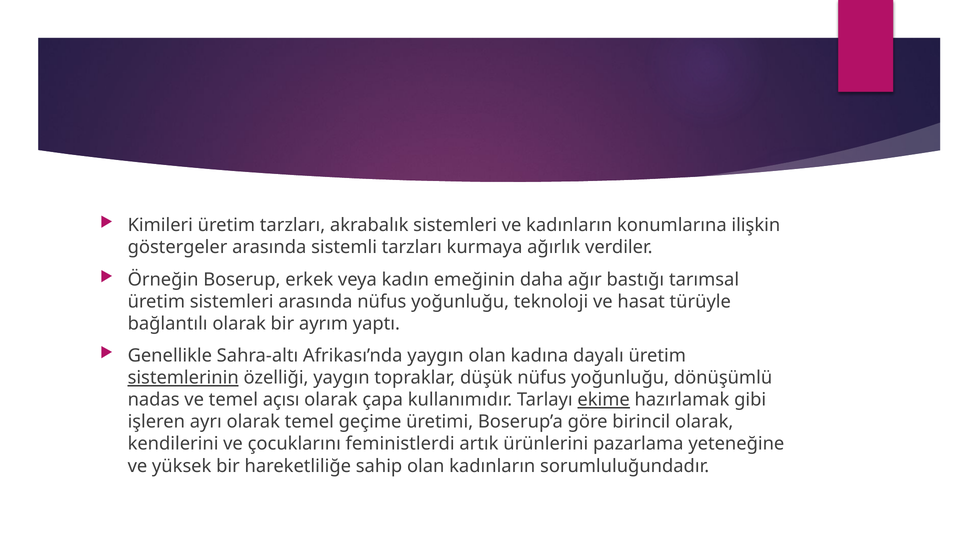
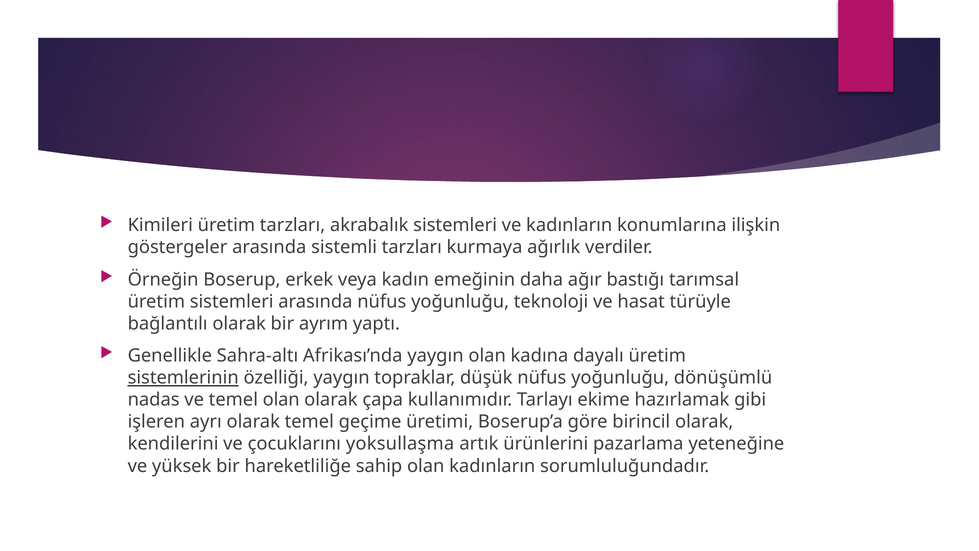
temel açısı: açısı -> olan
ekime underline: present -> none
feministlerdi: feministlerdi -> yoksullaşma
